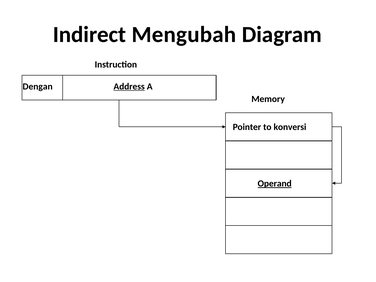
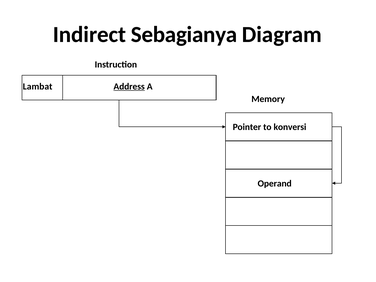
Mengubah: Mengubah -> Sebagianya
Dengan: Dengan -> Lambat
Operand underline: present -> none
